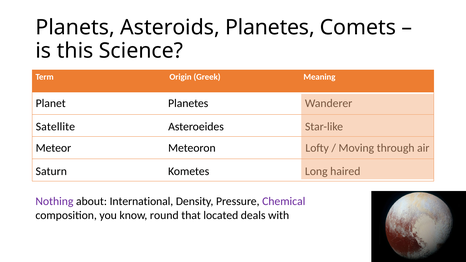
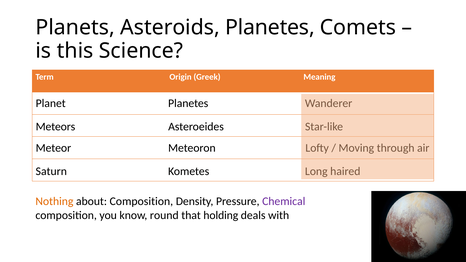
Satellite: Satellite -> Meteors
Nothing colour: purple -> orange
about International: International -> Composition
located: located -> holding
